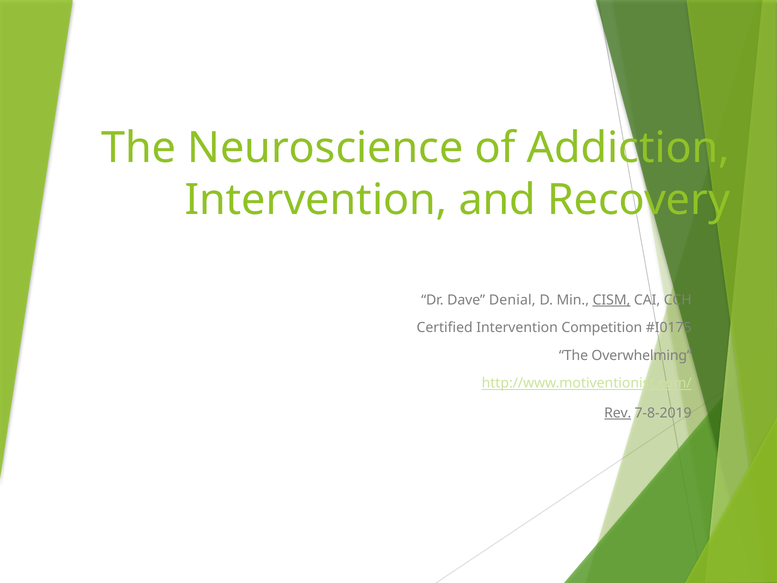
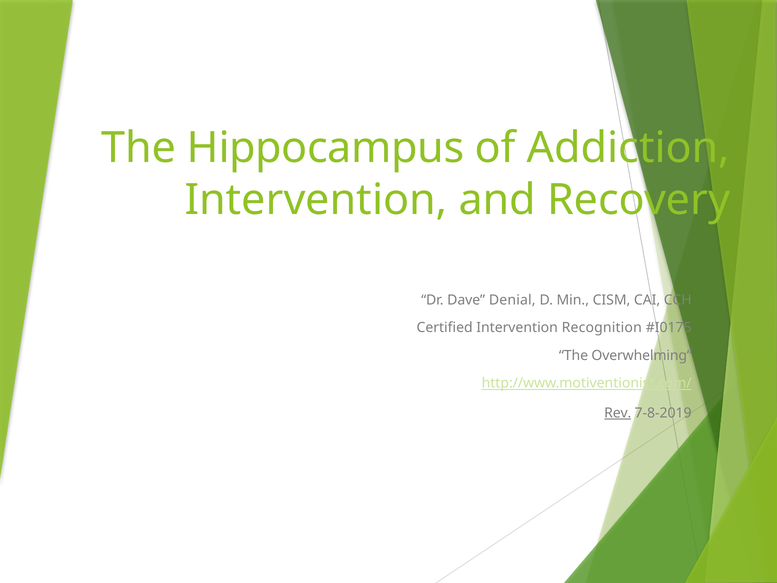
Neuroscience: Neuroscience -> Hippocampus
CISM underline: present -> none
Competition: Competition -> Recognition
